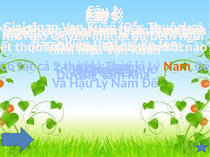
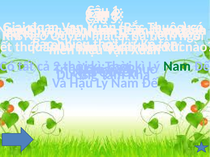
Nam at (177, 66) colour: orange -> green
